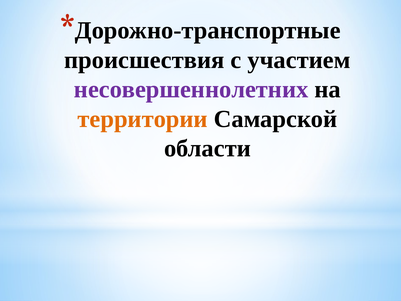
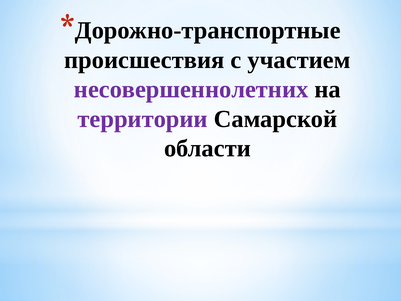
территории colour: orange -> purple
